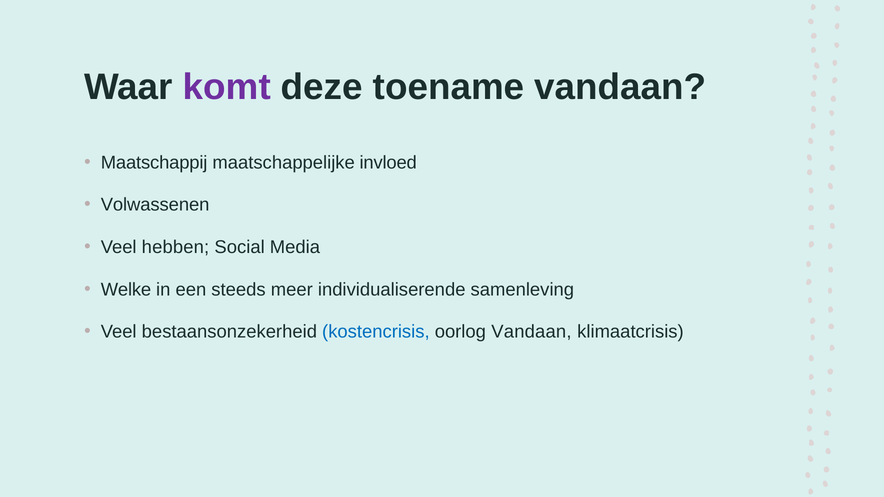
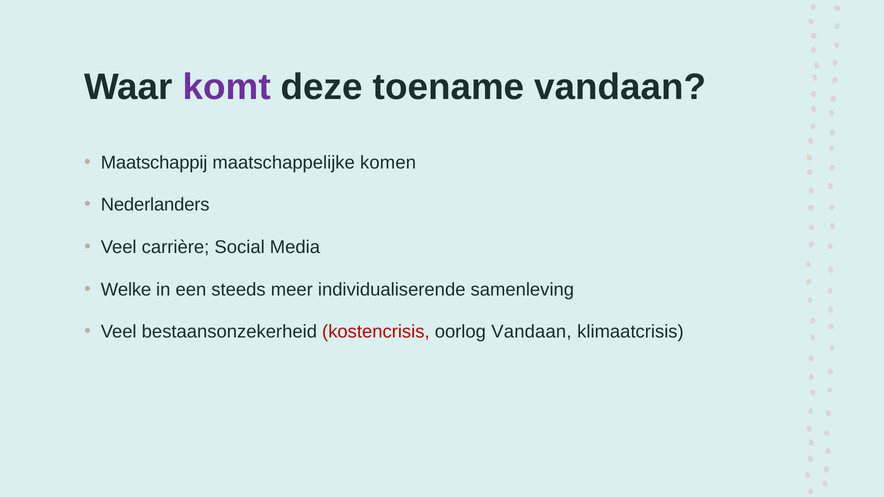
invloed: invloed -> komen
Volwassenen: Volwassenen -> Nederlanders
hebben: hebben -> carrière
kostencrisis colour: blue -> red
